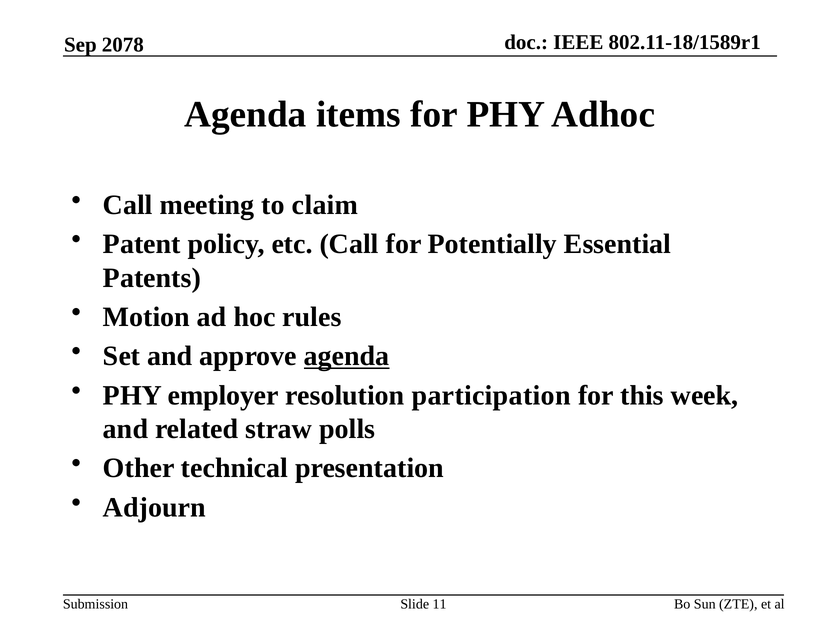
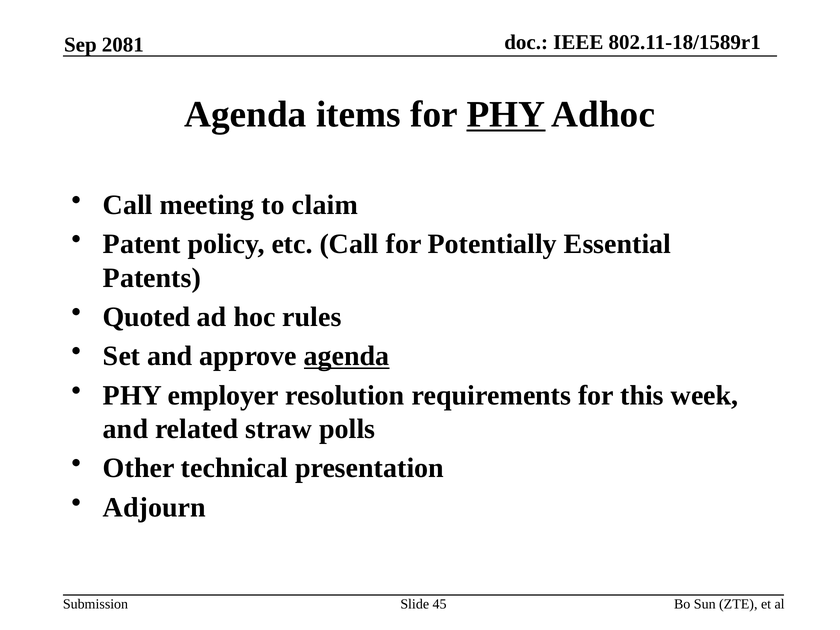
2078: 2078 -> 2081
PHY at (506, 115) underline: none -> present
Motion: Motion -> Quoted
participation: participation -> requirements
11: 11 -> 45
